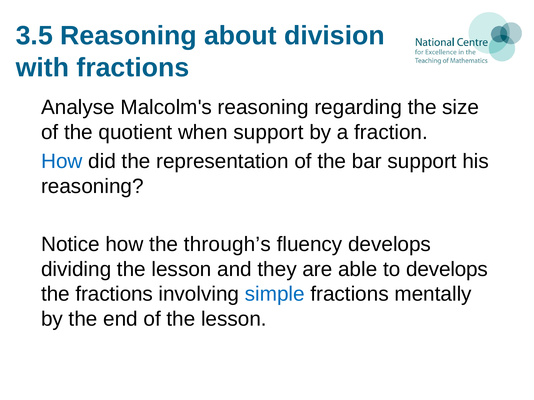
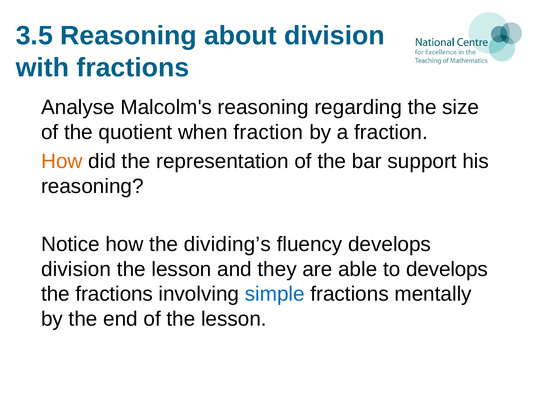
when support: support -> fraction
How at (62, 162) colour: blue -> orange
through’s: through’s -> dividing’s
dividing at (76, 270): dividing -> division
